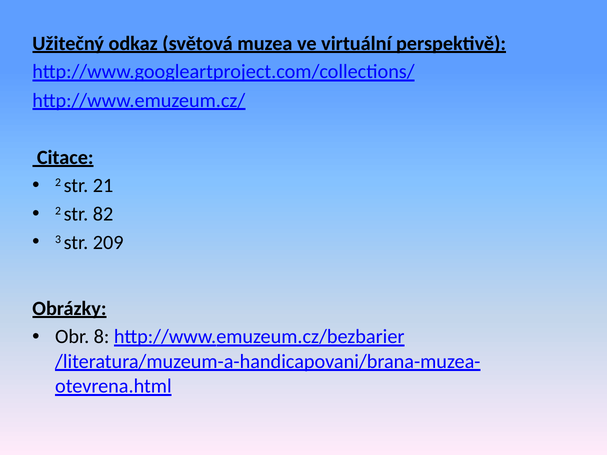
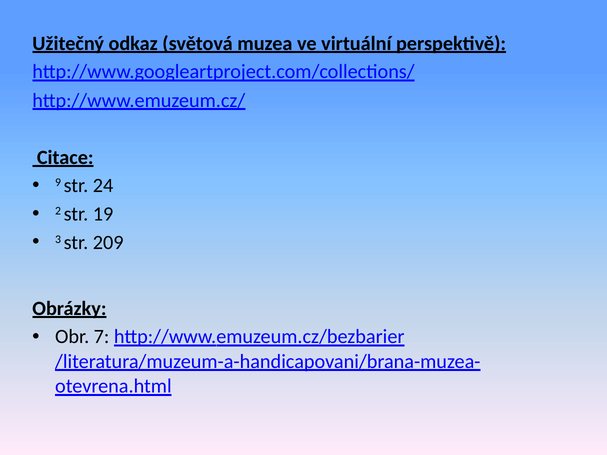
2 at (58, 183): 2 -> 9
21: 21 -> 24
82: 82 -> 19
8: 8 -> 7
